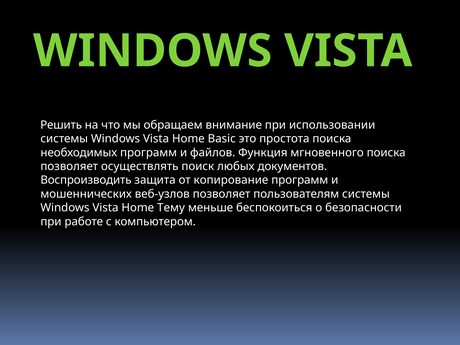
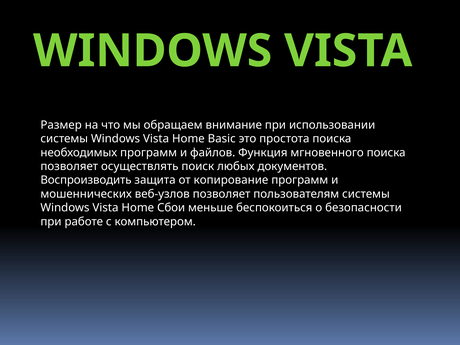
Решить: Решить -> Размер
Тему: Тему -> Сбои
